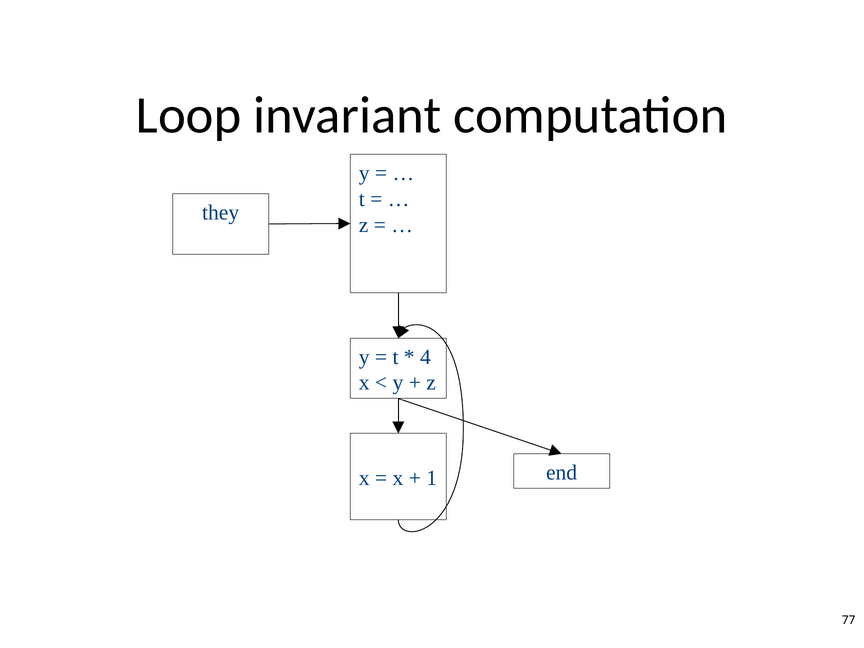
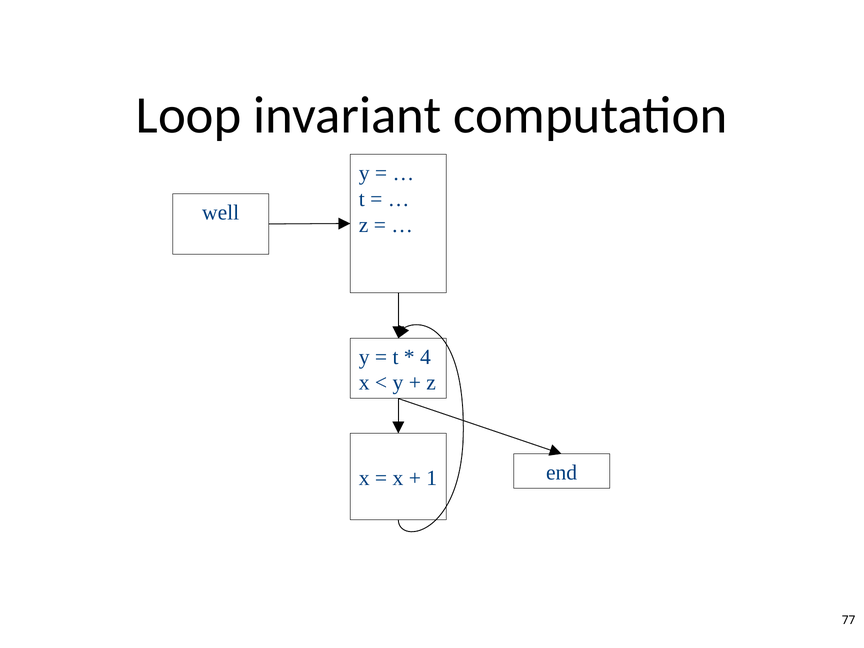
they: they -> well
